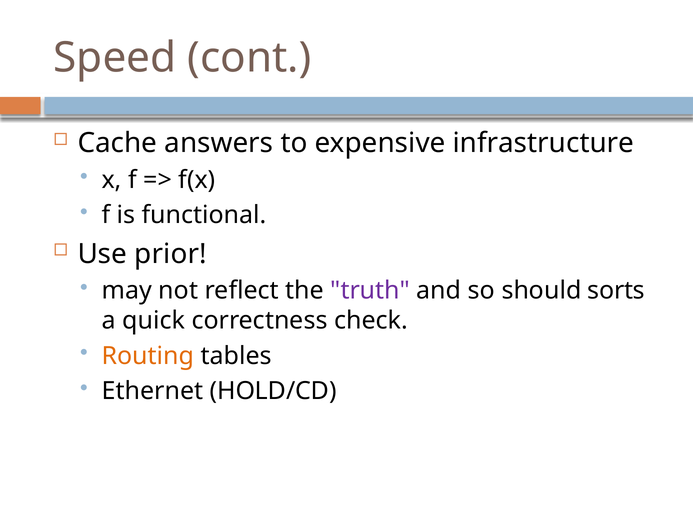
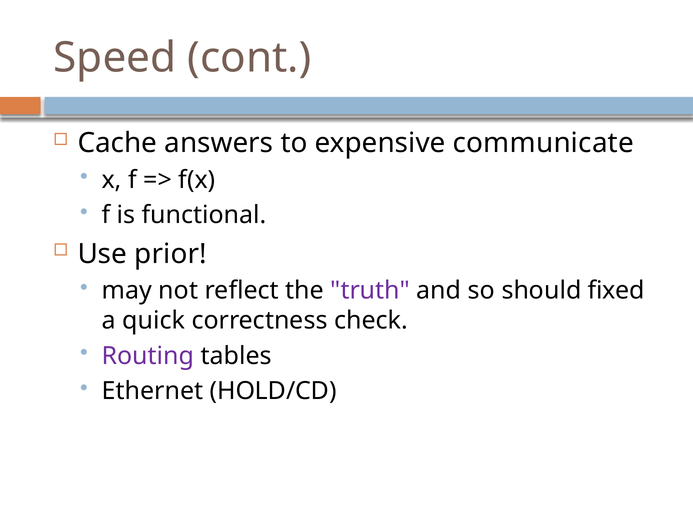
infrastructure: infrastructure -> communicate
sorts: sorts -> fixed
Routing colour: orange -> purple
